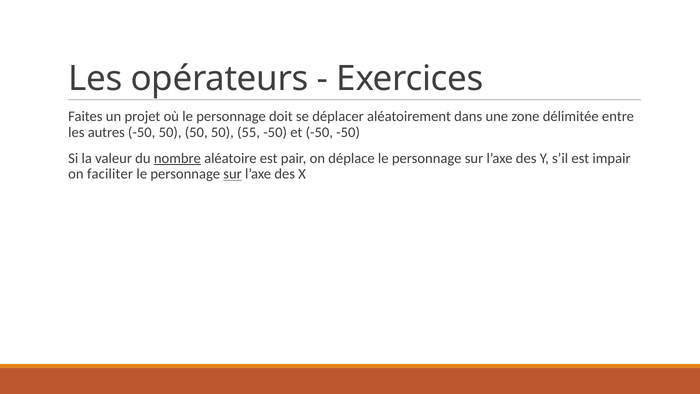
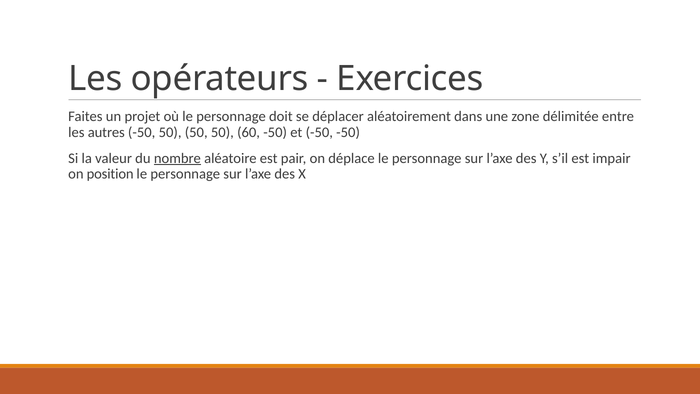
55: 55 -> 60
faciliter: faciliter -> position
sur at (233, 174) underline: present -> none
